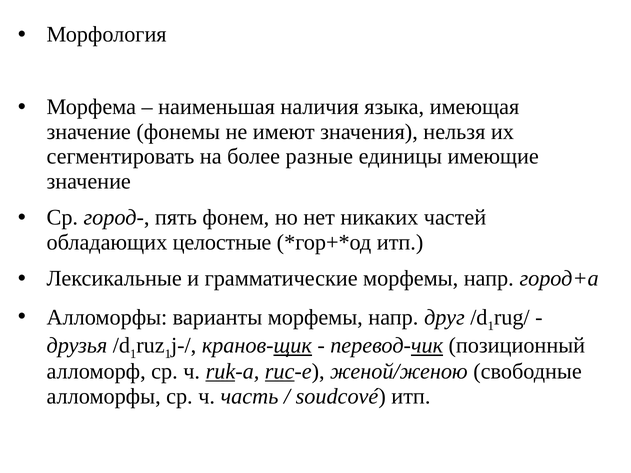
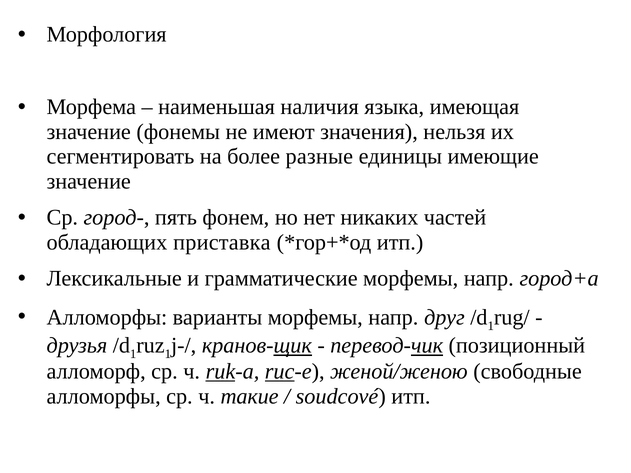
целостные: целостные -> приставка
часть: часть -> такие
